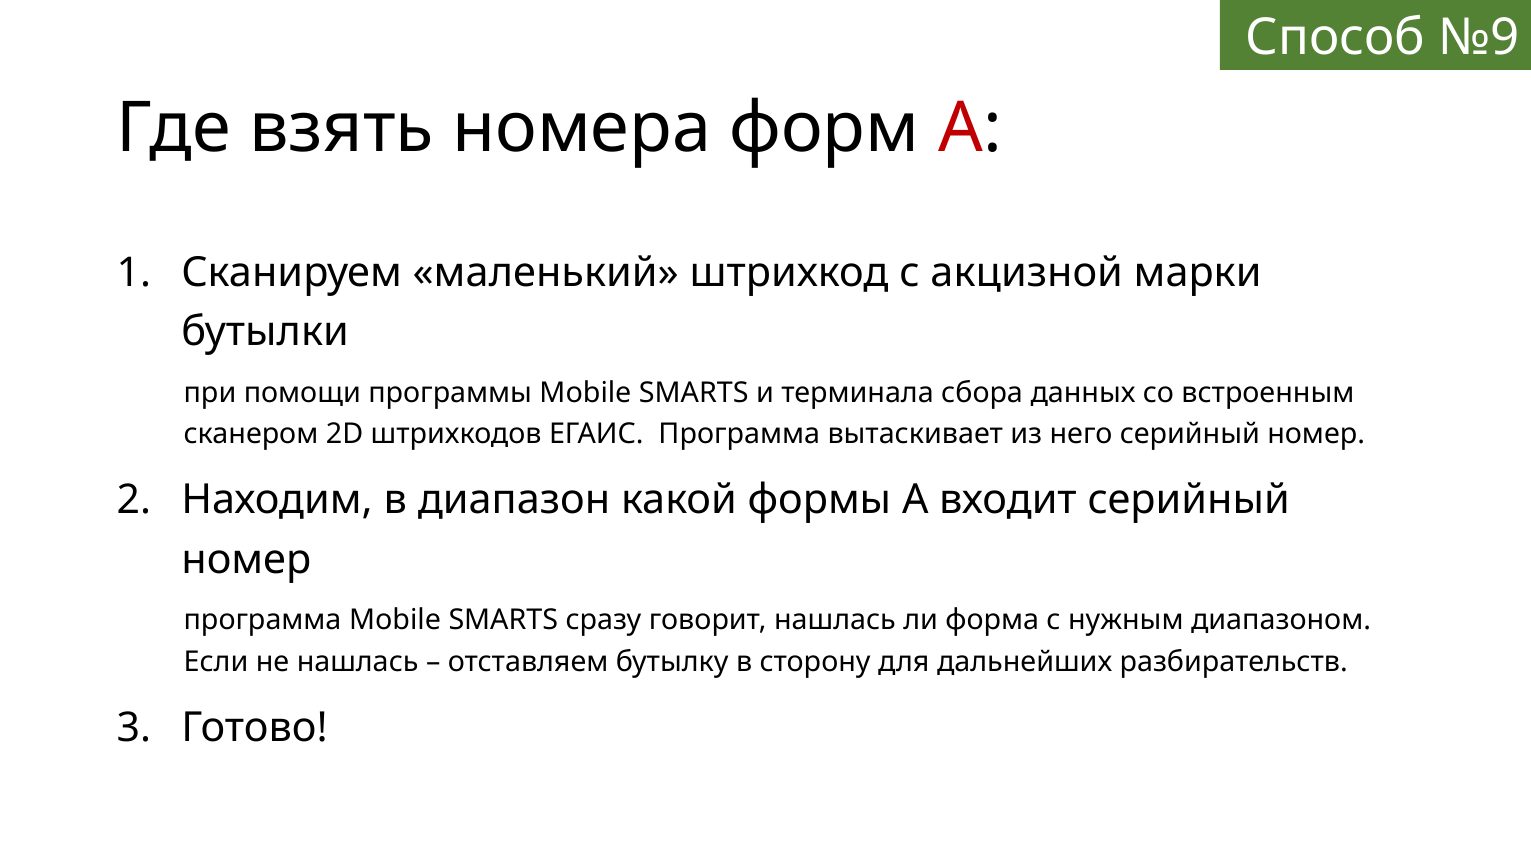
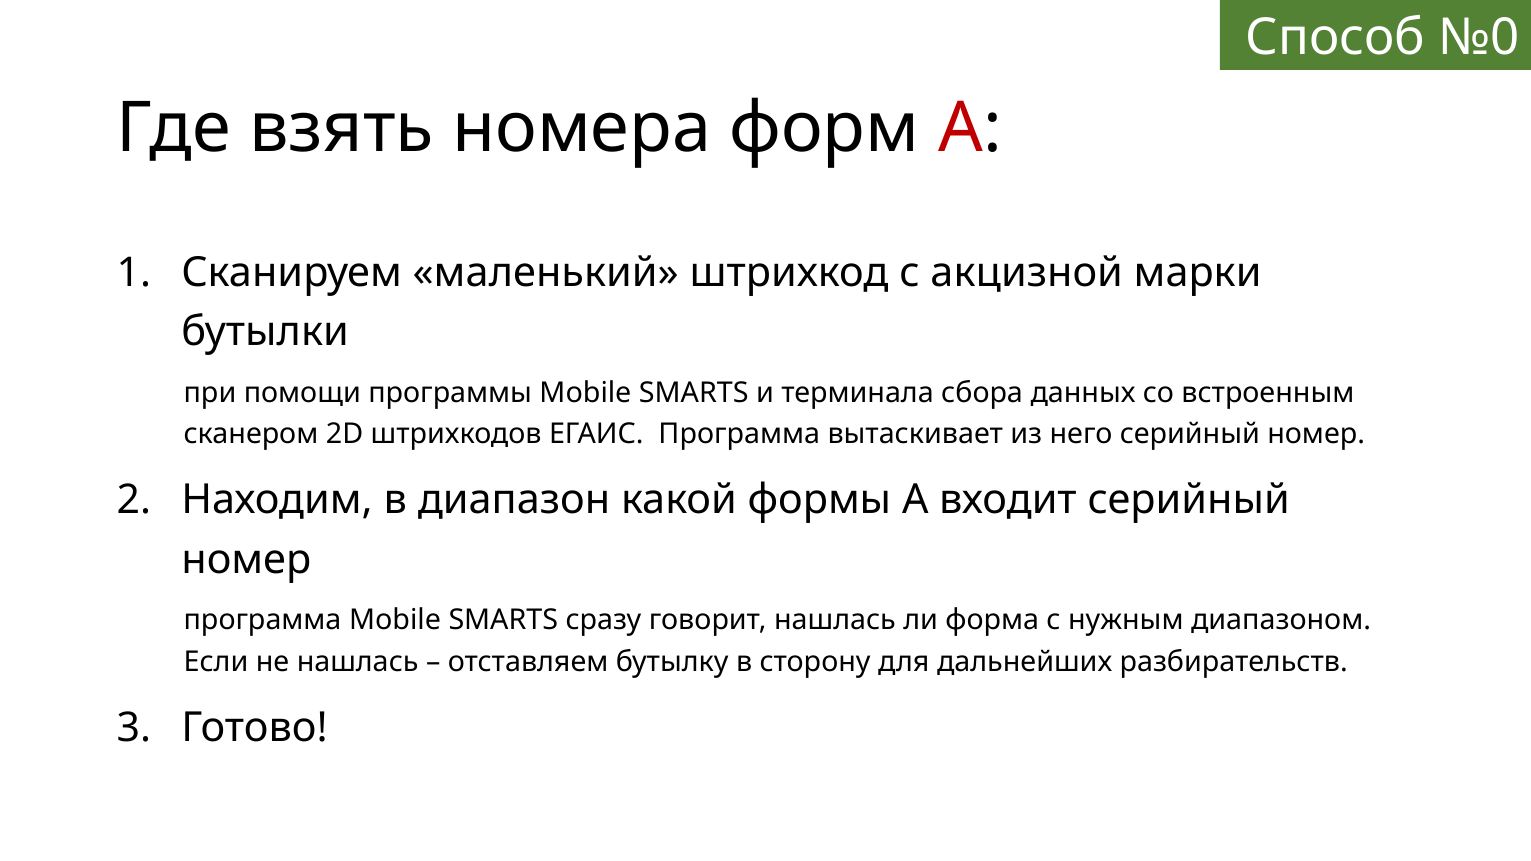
№9: №9 -> №0
